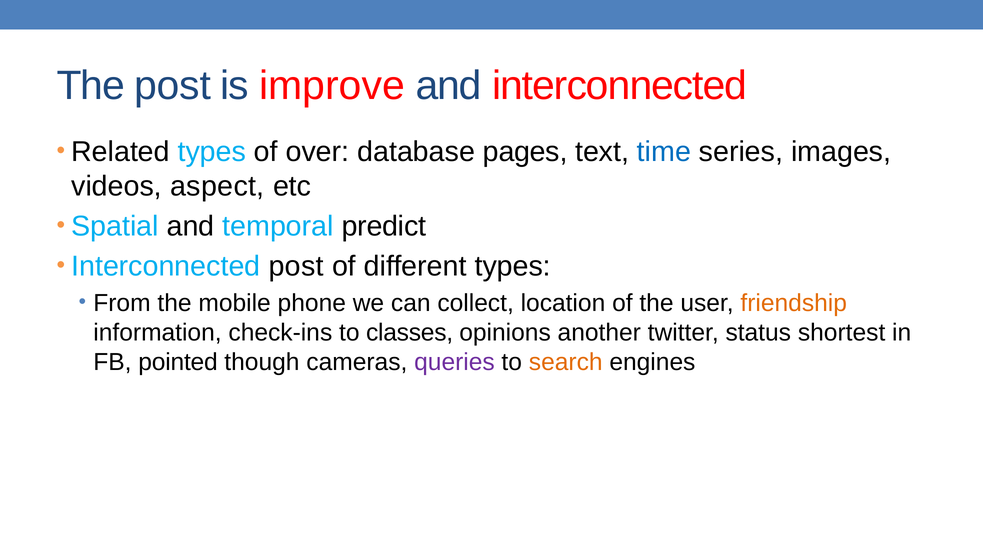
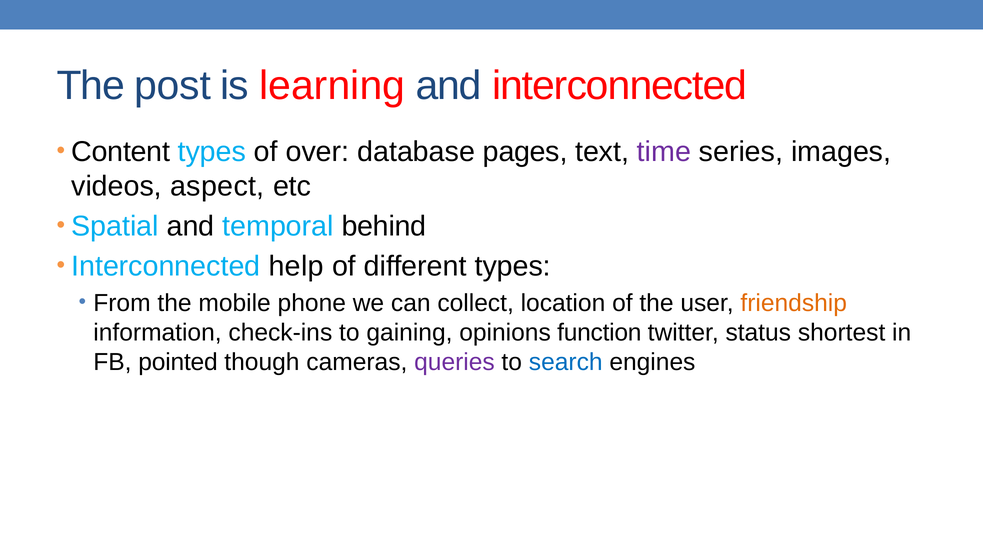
improve: improve -> learning
Related: Related -> Content
time colour: blue -> purple
predict: predict -> behind
Interconnected post: post -> help
classes: classes -> gaining
another: another -> function
search colour: orange -> blue
